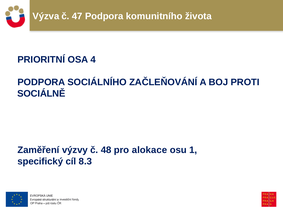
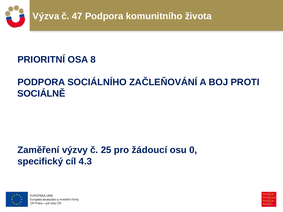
4: 4 -> 8
48: 48 -> 25
alokace: alokace -> žádoucí
1: 1 -> 0
8.3: 8.3 -> 4.3
